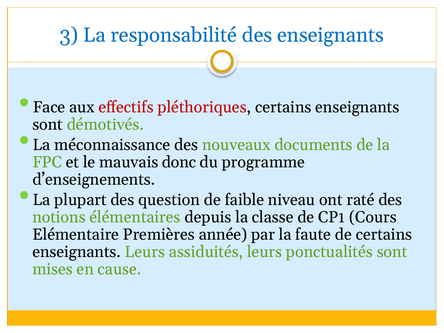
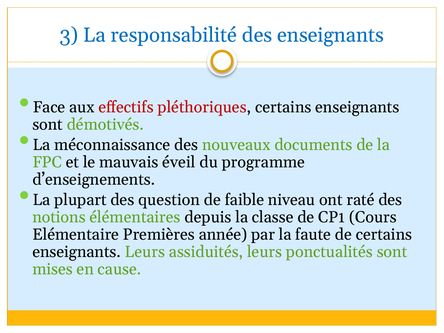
donc: donc -> éveil
